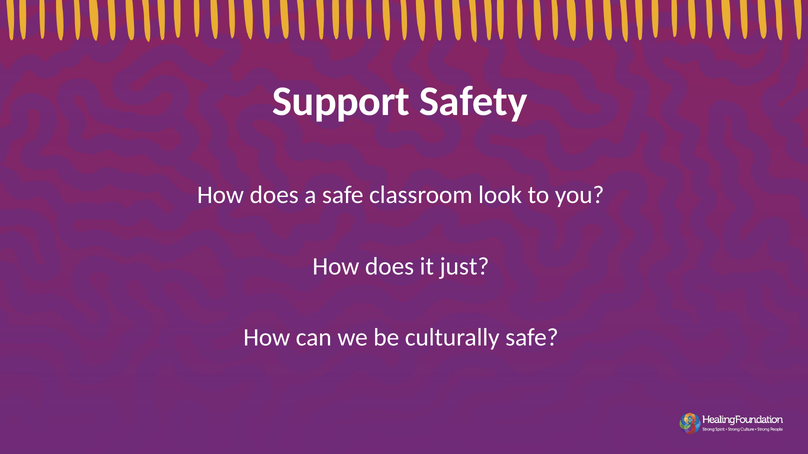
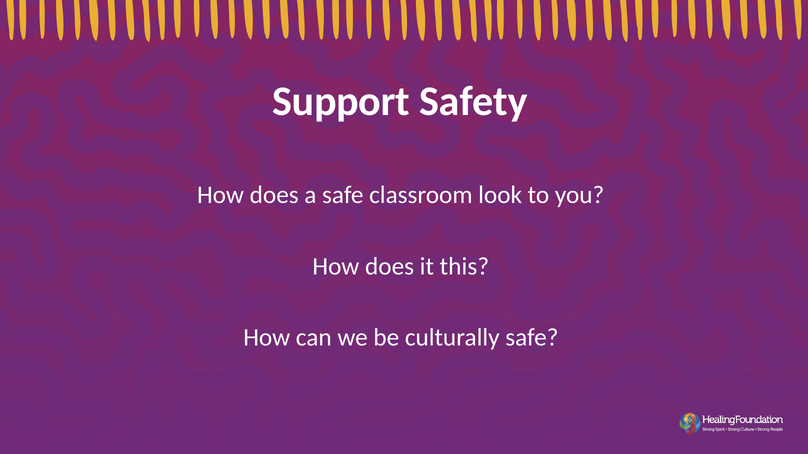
just: just -> this
